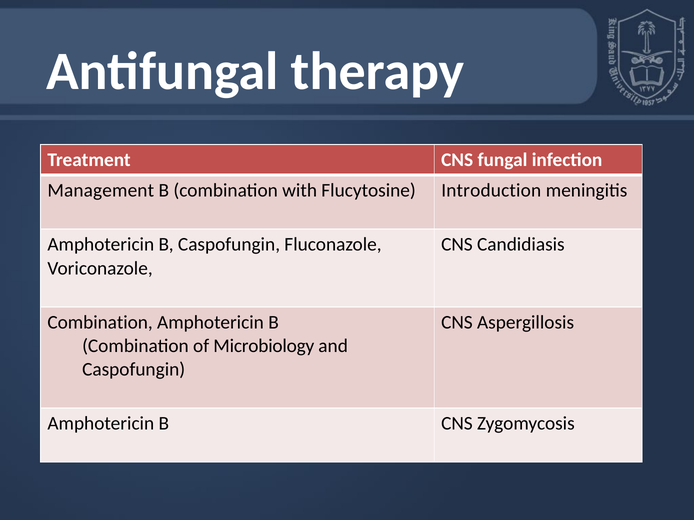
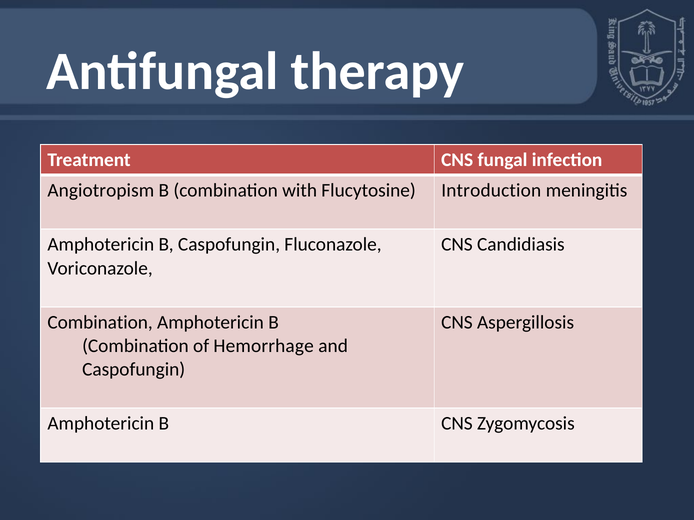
Management: Management -> Angiotropism
Microbiology: Microbiology -> Hemorrhage
